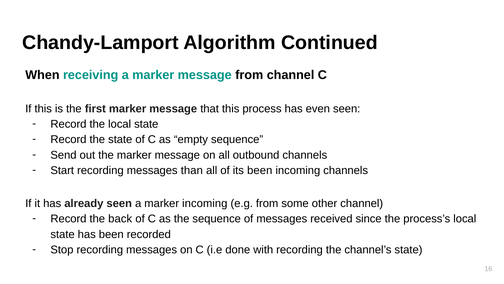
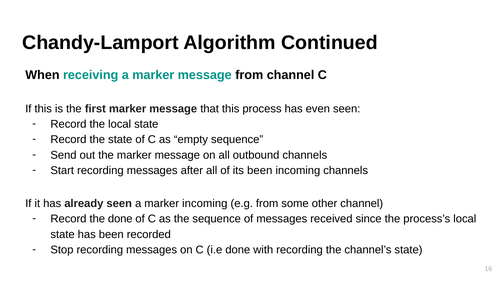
than: than -> after
the back: back -> done
